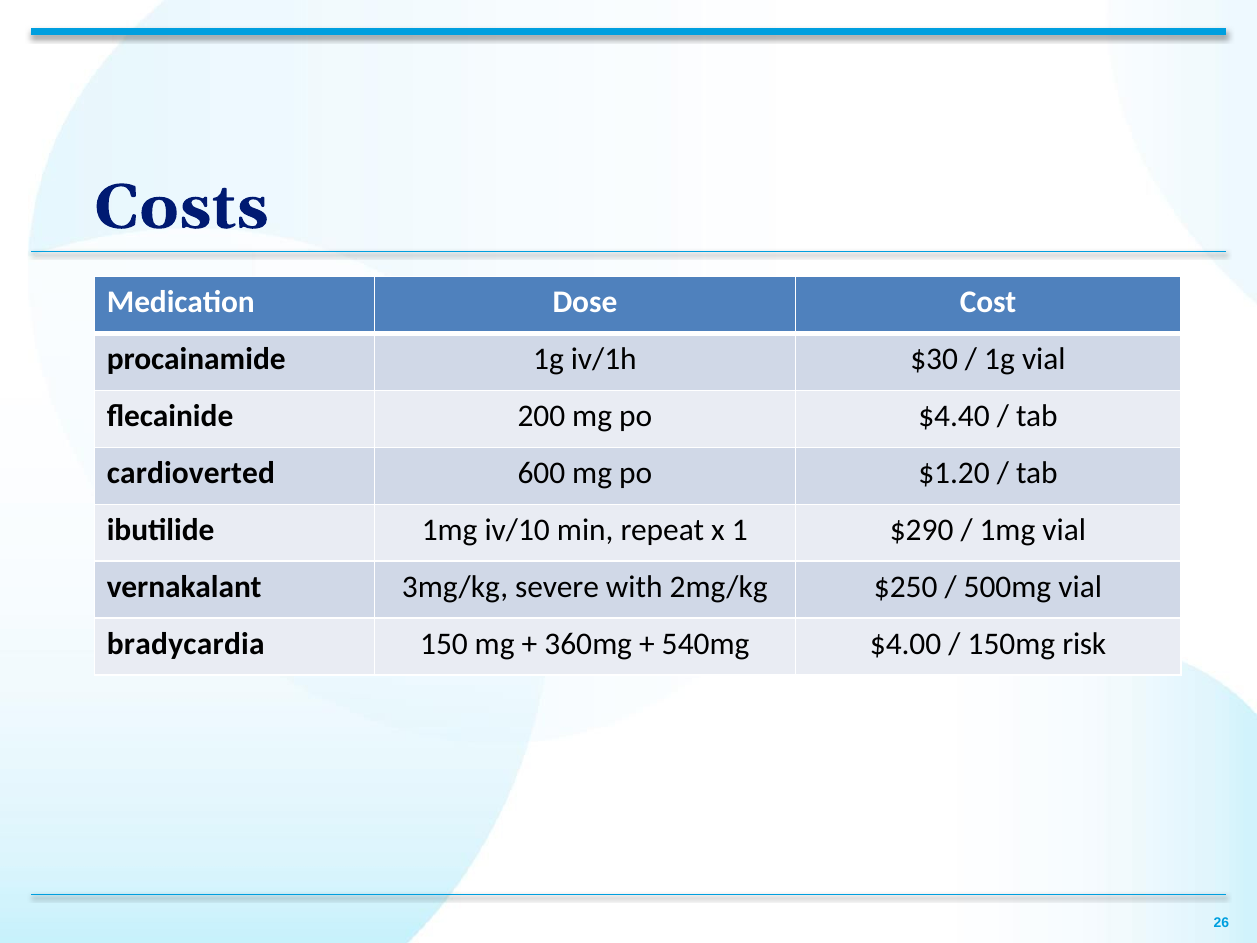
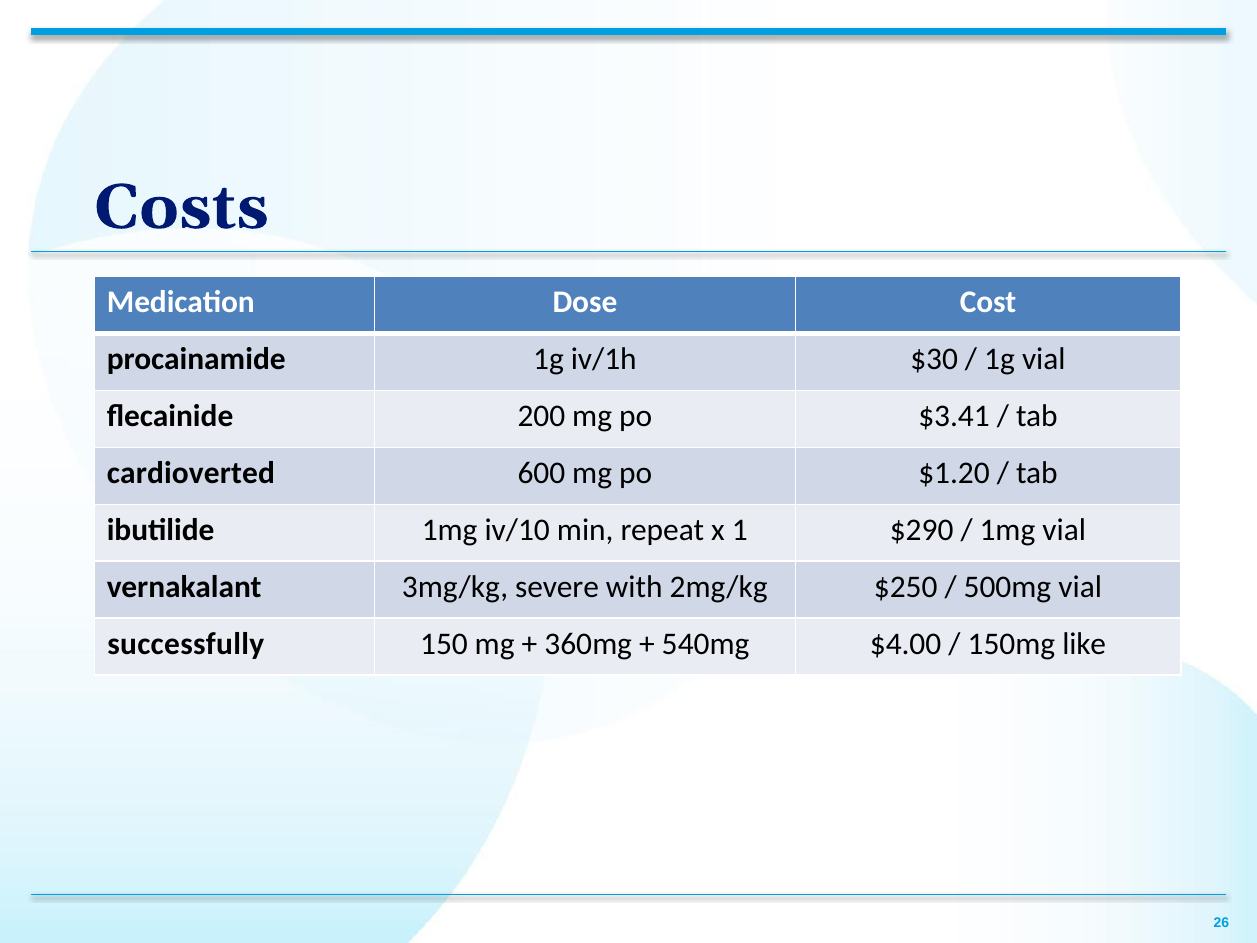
$4.40: $4.40 -> $3.41
bradycardia: bradycardia -> successfully
risk: risk -> like
